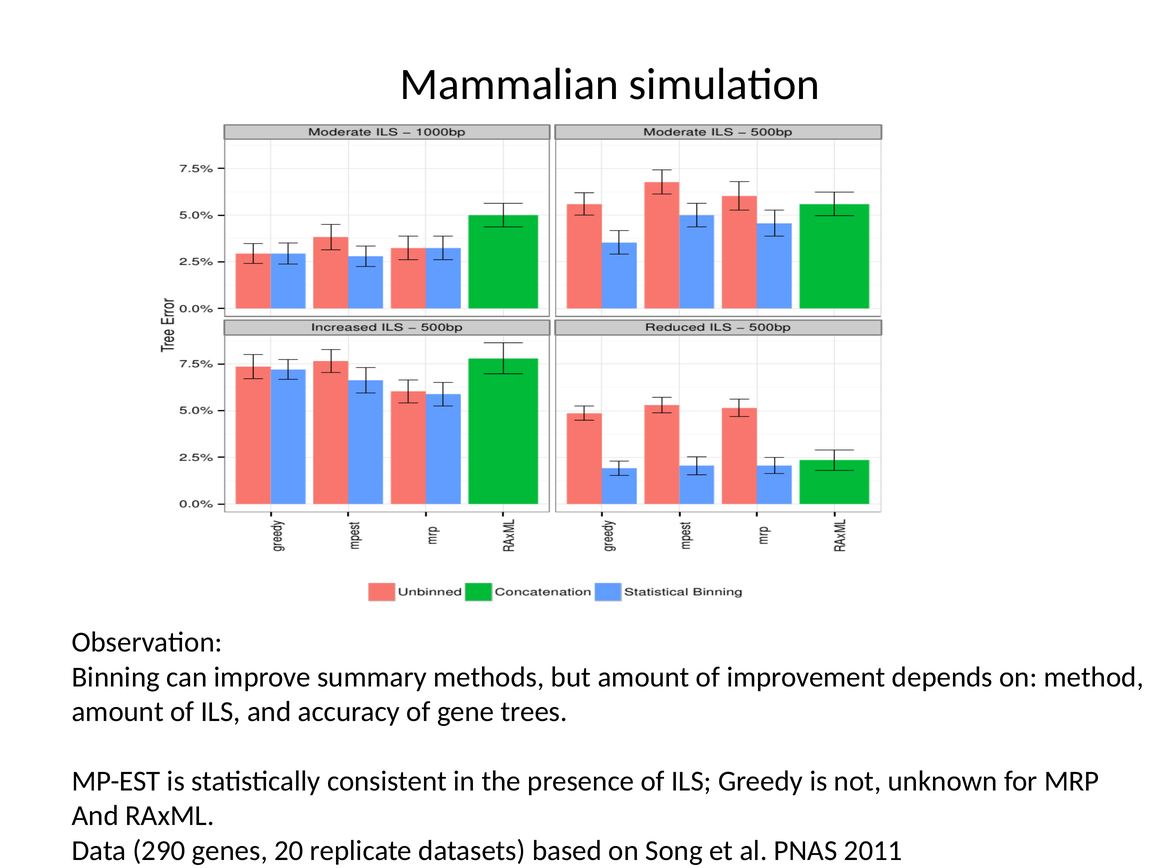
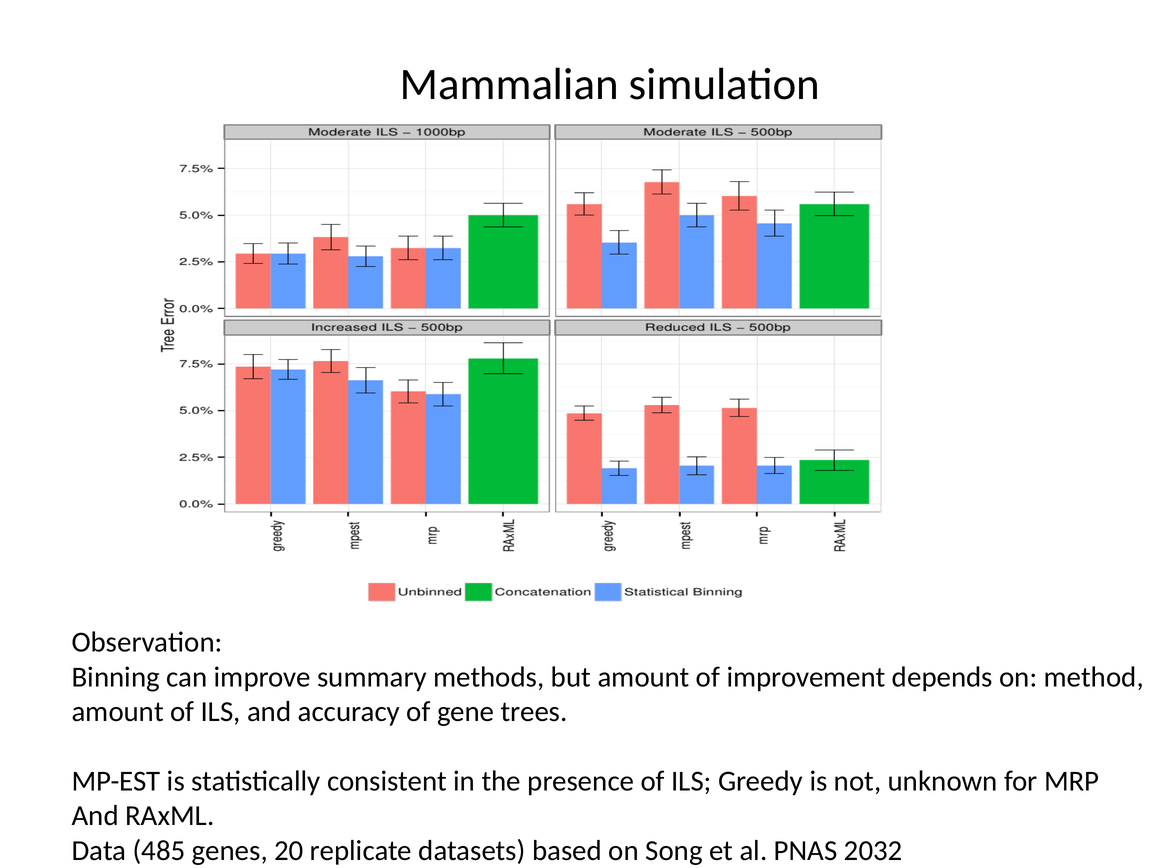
290: 290 -> 485
2011: 2011 -> 2032
